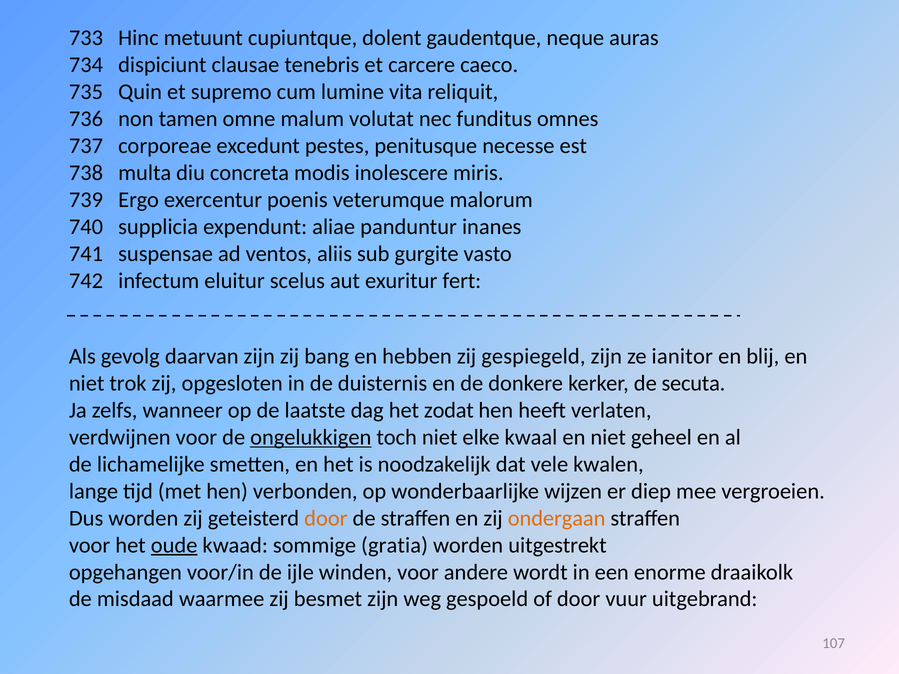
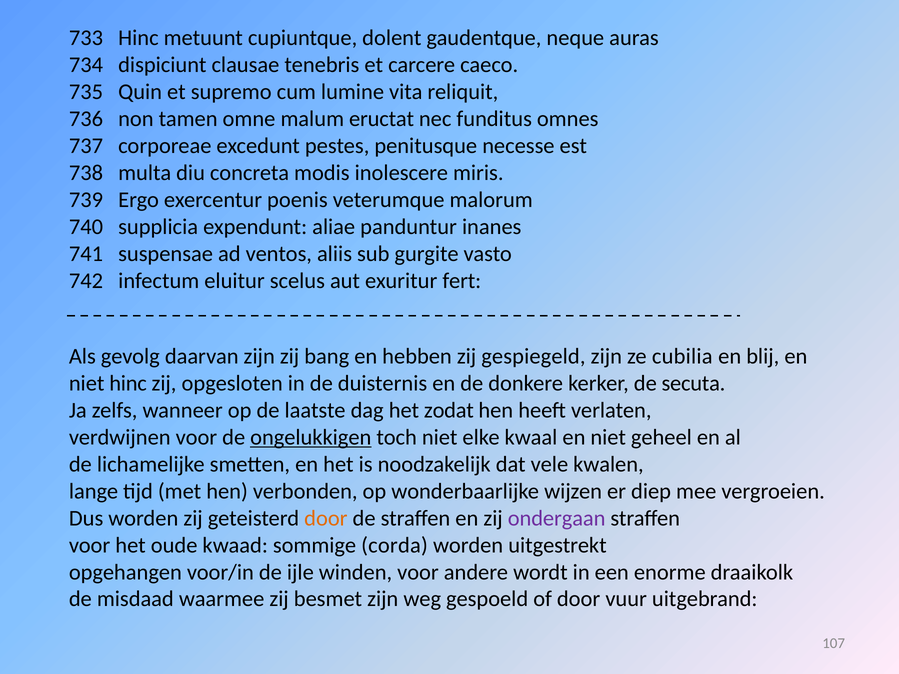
volutat: volutat -> eructat
ianitor: ianitor -> cubilia
niet trok: trok -> hinc
ondergaan colour: orange -> purple
oude underline: present -> none
gratia: gratia -> corda
